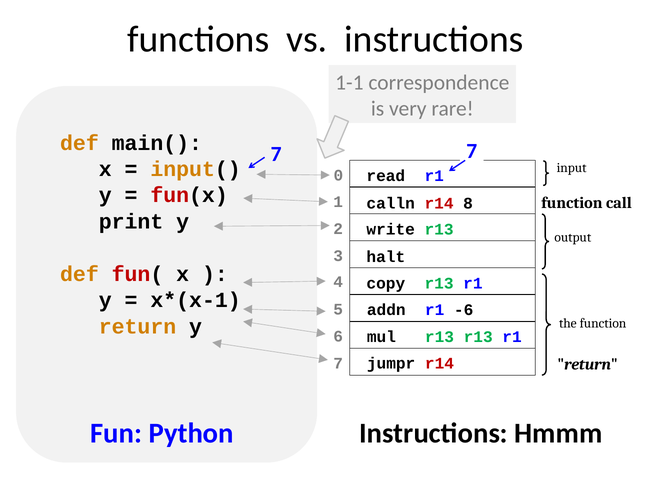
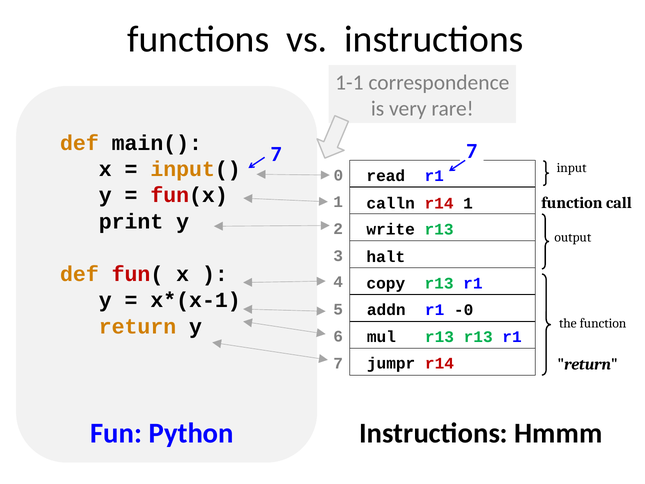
r14 8: 8 -> 1
-6: -6 -> -0
